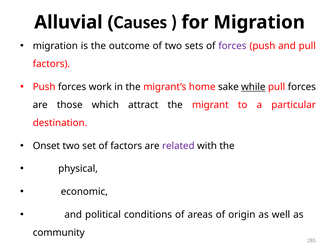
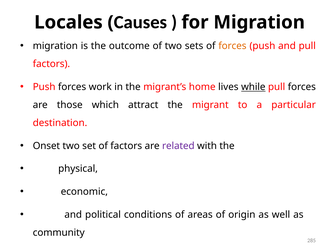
Alluvial: Alluvial -> Locales
forces at (232, 46) colour: purple -> orange
sake: sake -> lives
